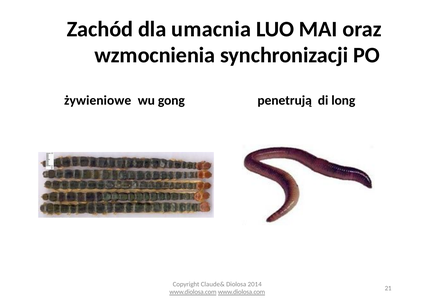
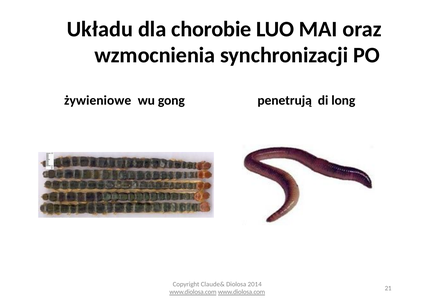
Zachód: Zachód -> Układu
umacnia: umacnia -> chorobie
